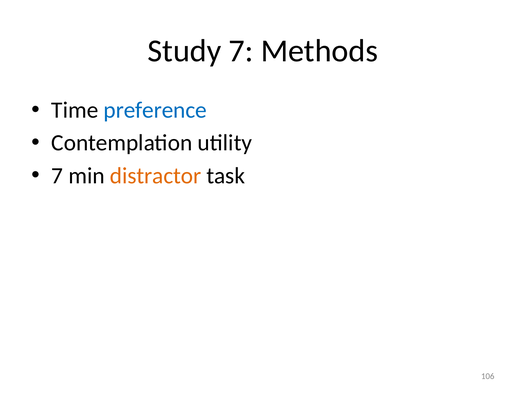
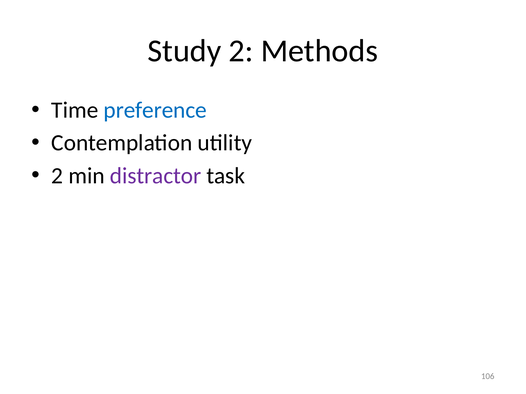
Study 7: 7 -> 2
7 at (57, 176): 7 -> 2
distractor colour: orange -> purple
